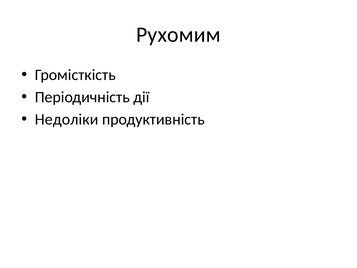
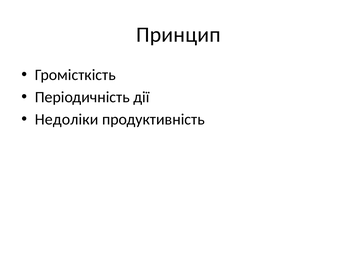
Рухомим: Рухомим -> Принцип
